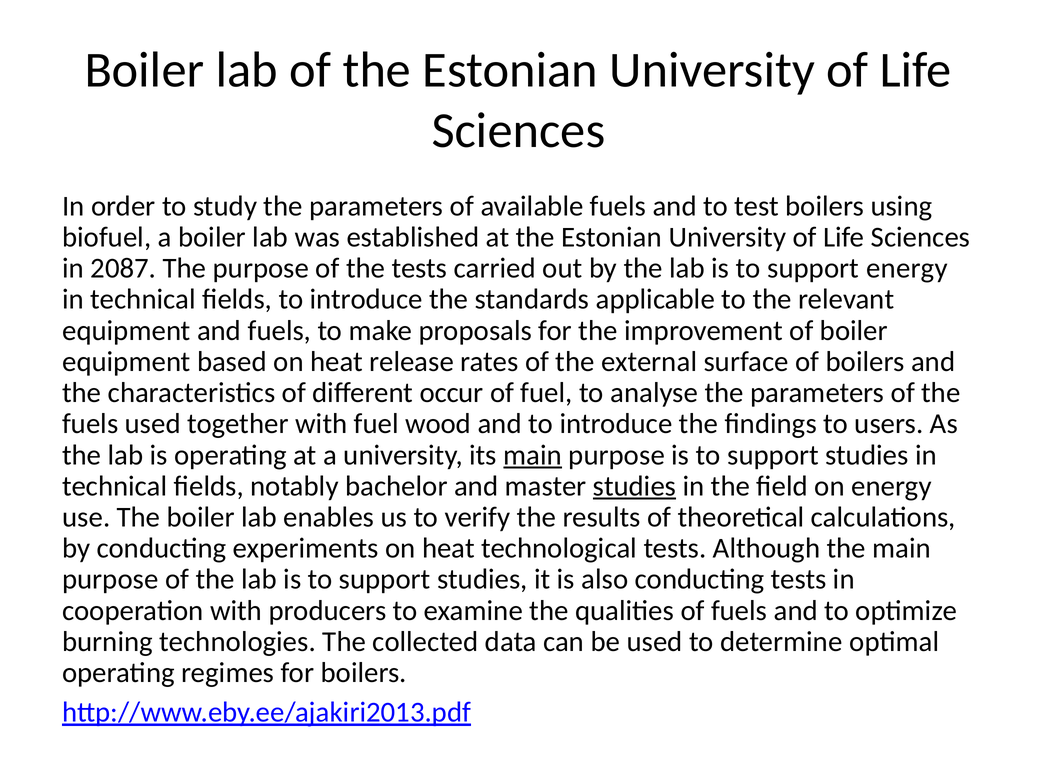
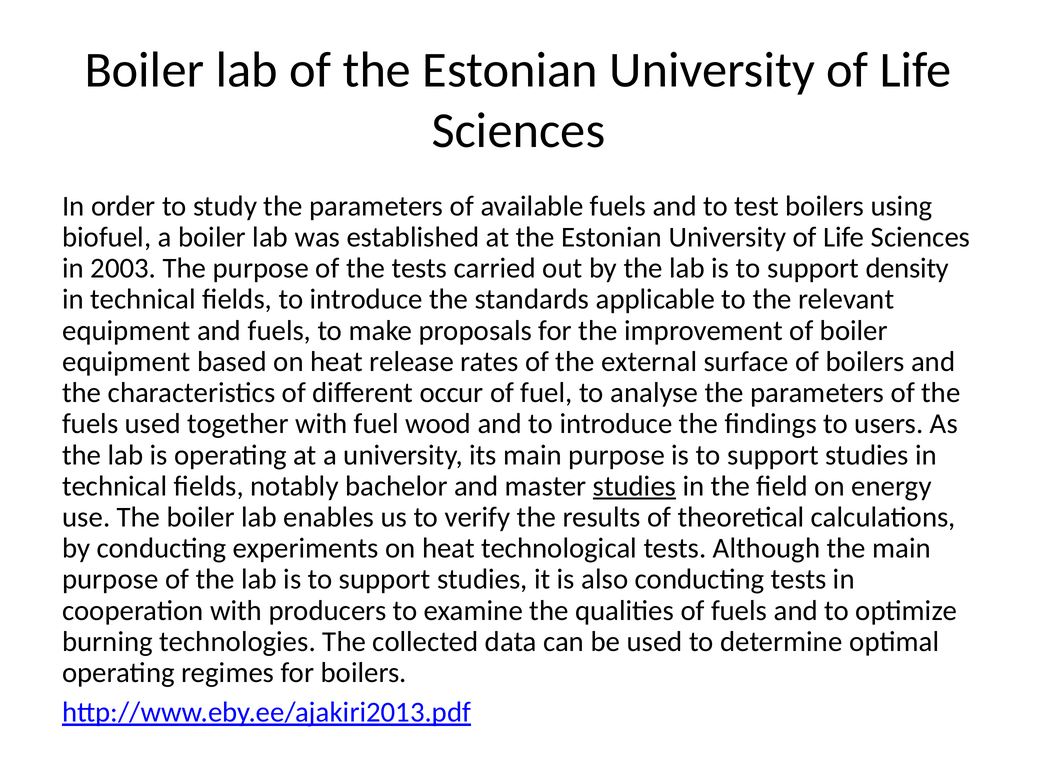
2087: 2087 -> 2003
support energy: energy -> density
main at (533, 455) underline: present -> none
